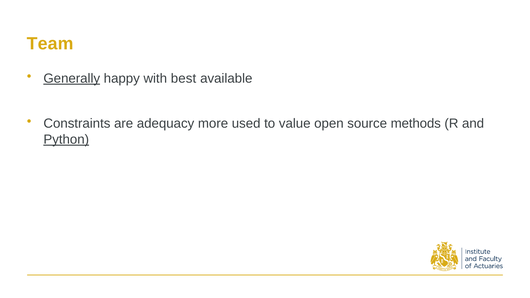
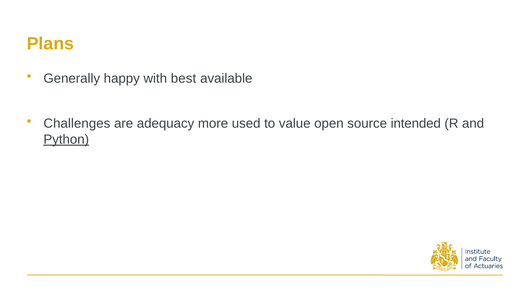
Team: Team -> Plans
Generally underline: present -> none
Constraints: Constraints -> Challenges
methods: methods -> intended
